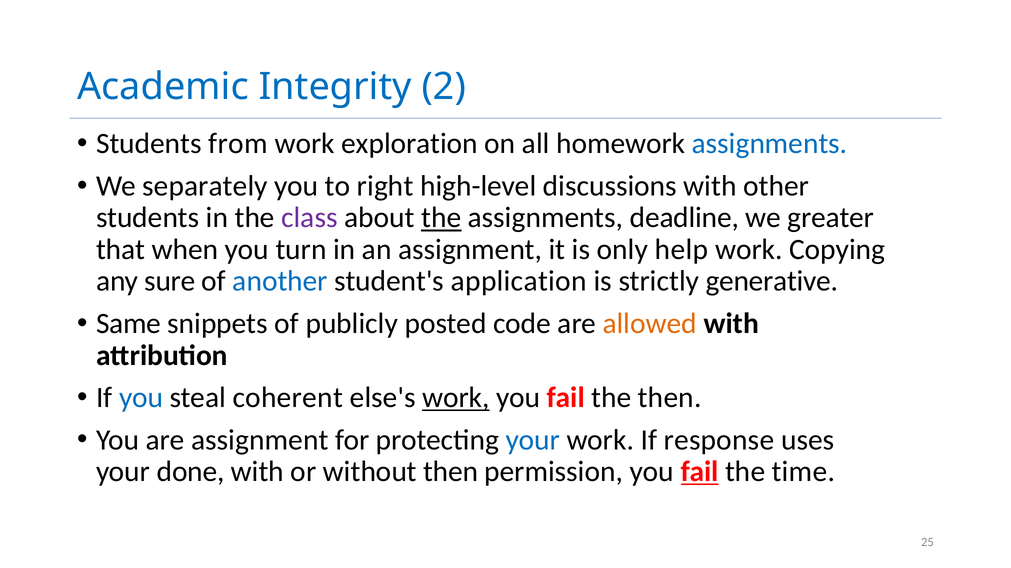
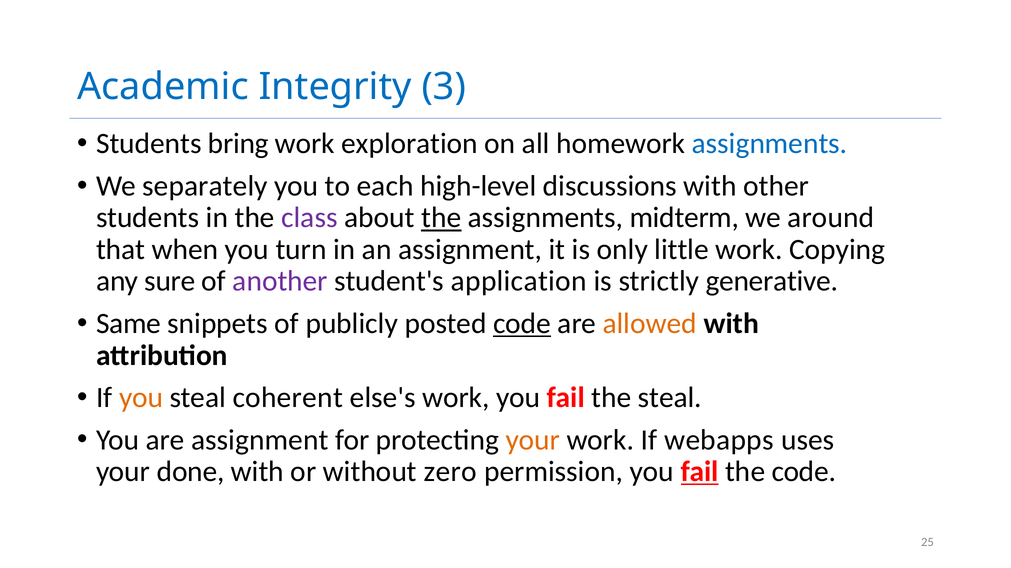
2: 2 -> 3
from: from -> bring
right: right -> each
deadline: deadline -> midterm
greater: greater -> around
help: help -> little
another colour: blue -> purple
code at (522, 324) underline: none -> present
you at (141, 398) colour: blue -> orange
work at (456, 398) underline: present -> none
the then: then -> steal
your at (533, 440) colour: blue -> orange
response: response -> webapps
without then: then -> zero
the time: time -> code
